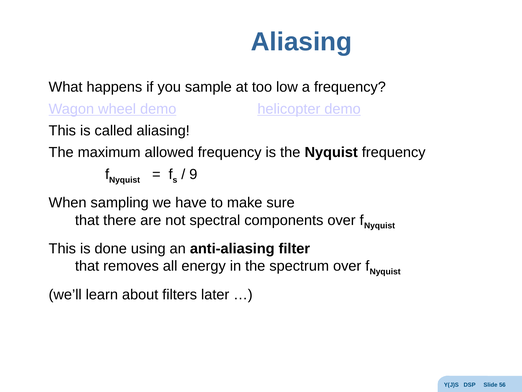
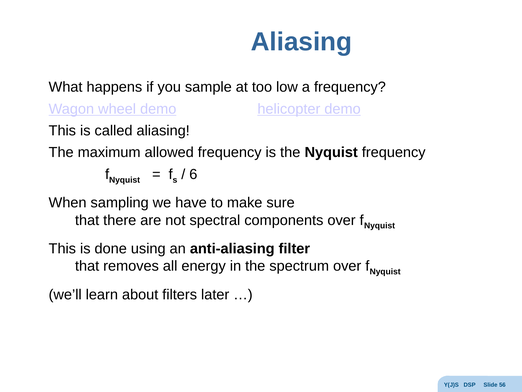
9: 9 -> 6
